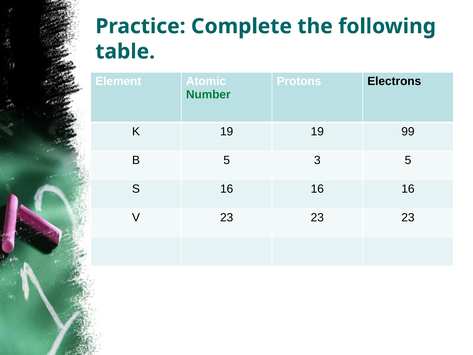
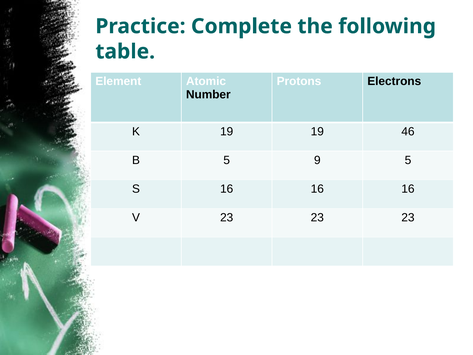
Number colour: green -> black
99: 99 -> 46
3: 3 -> 9
